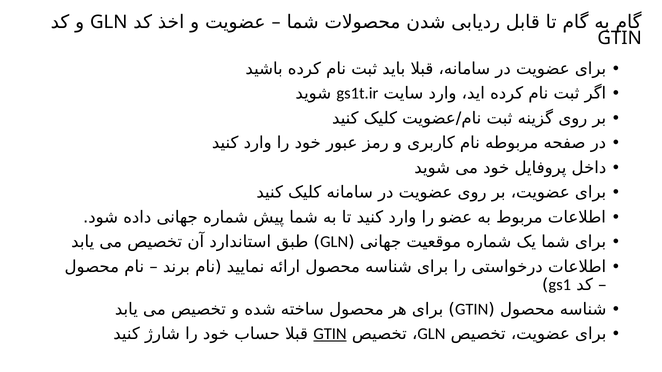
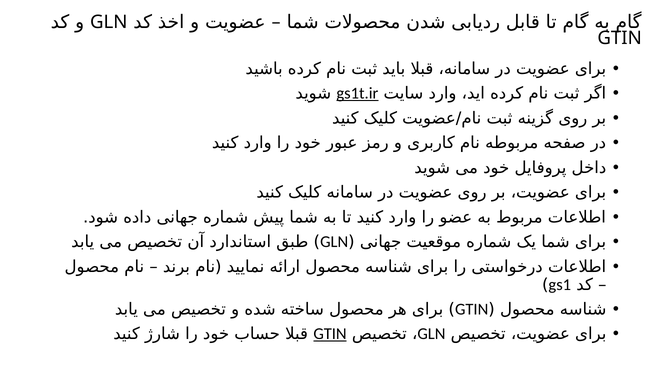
gs1t.ir underline: none -> present
